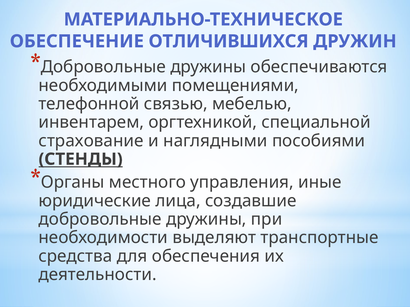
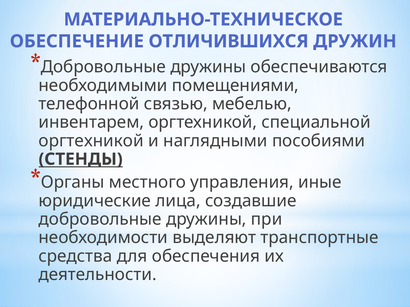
страхование at (91, 141): страхование -> оргтехникой
